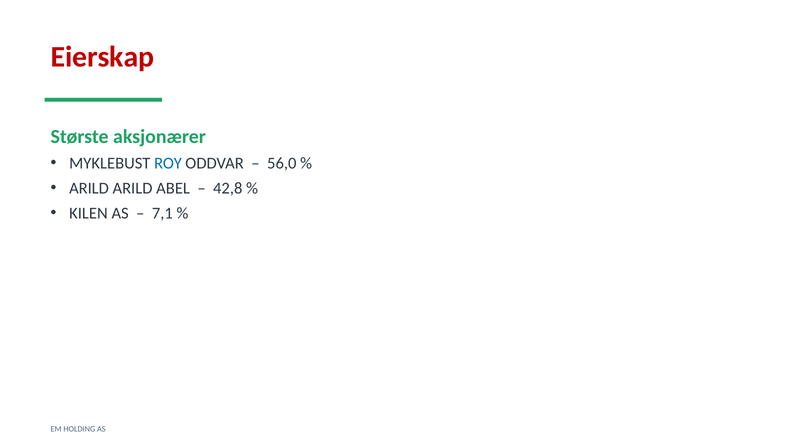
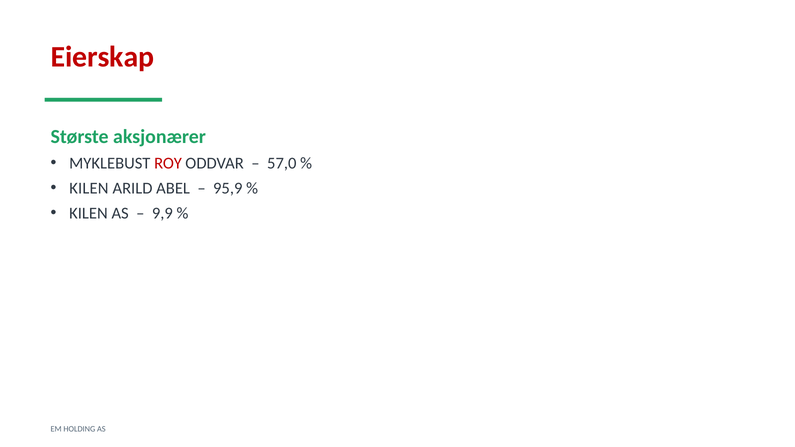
ROY colour: blue -> red
56,0: 56,0 -> 57,0
ARILD at (89, 188): ARILD -> KILEN
42,8: 42,8 -> 95,9
7,1: 7,1 -> 9,9
